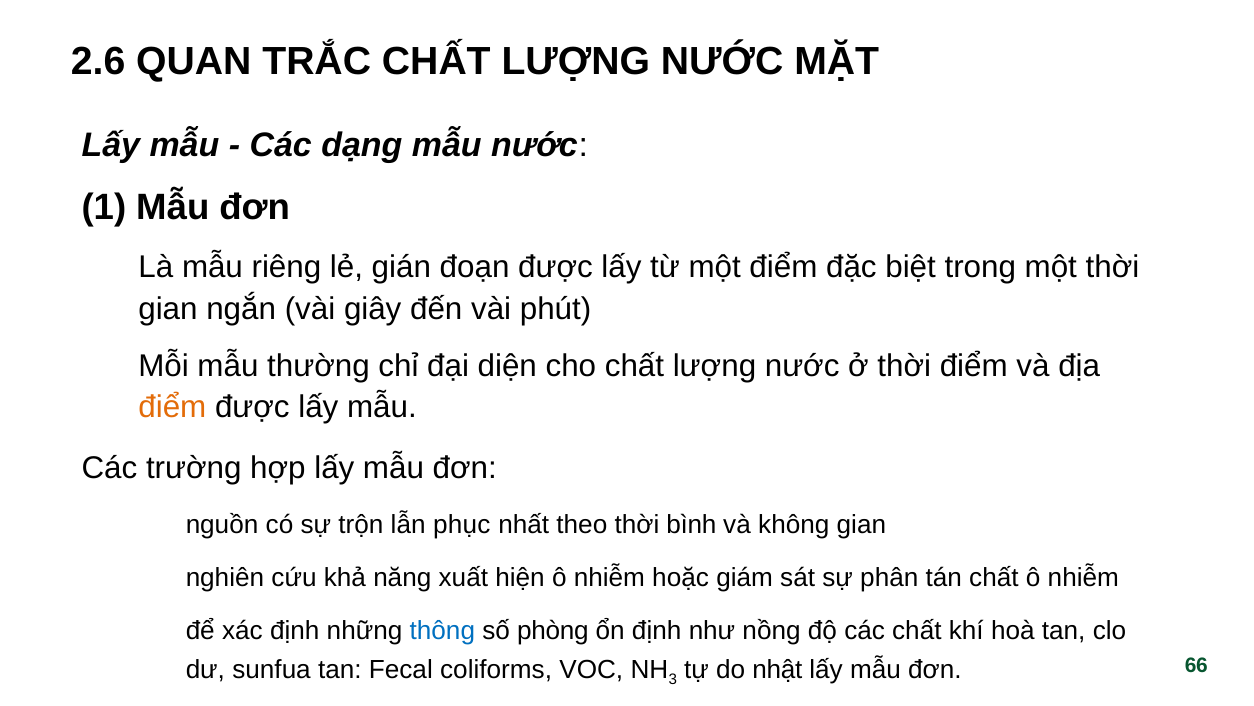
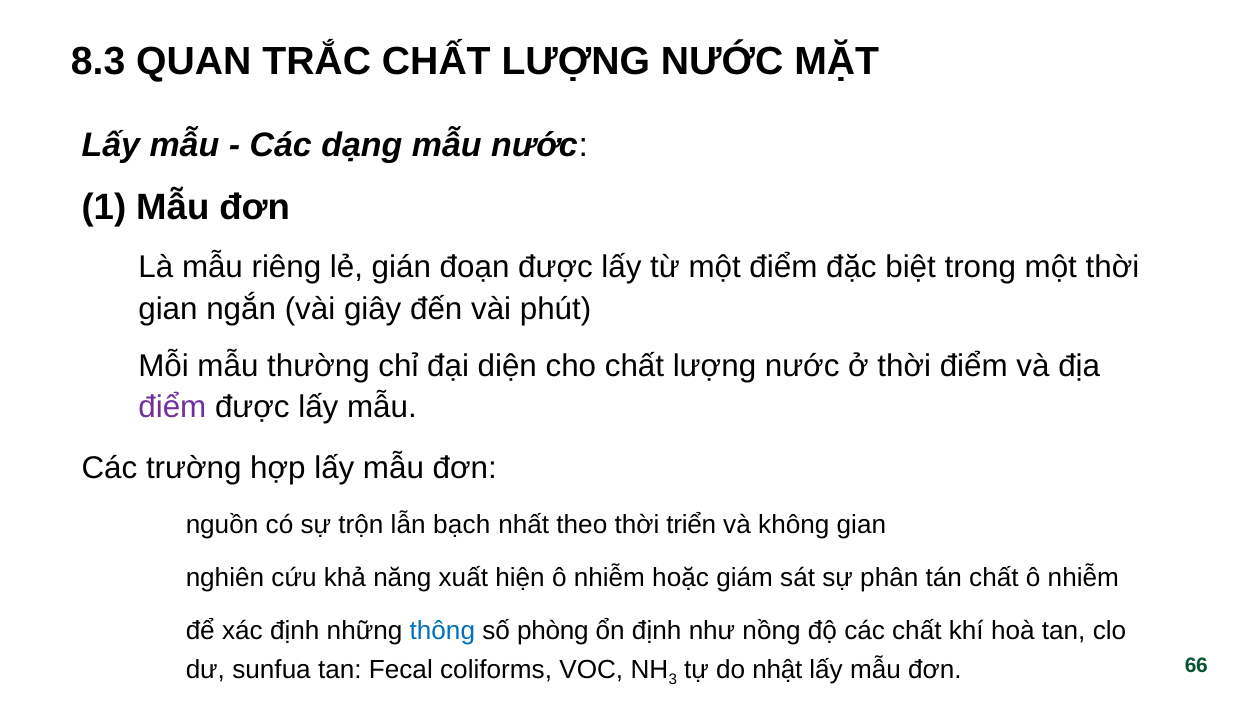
2.6: 2.6 -> 8.3
điểm at (172, 407) colour: orange -> purple
phục: phục -> bạch
bình: bình -> triển
